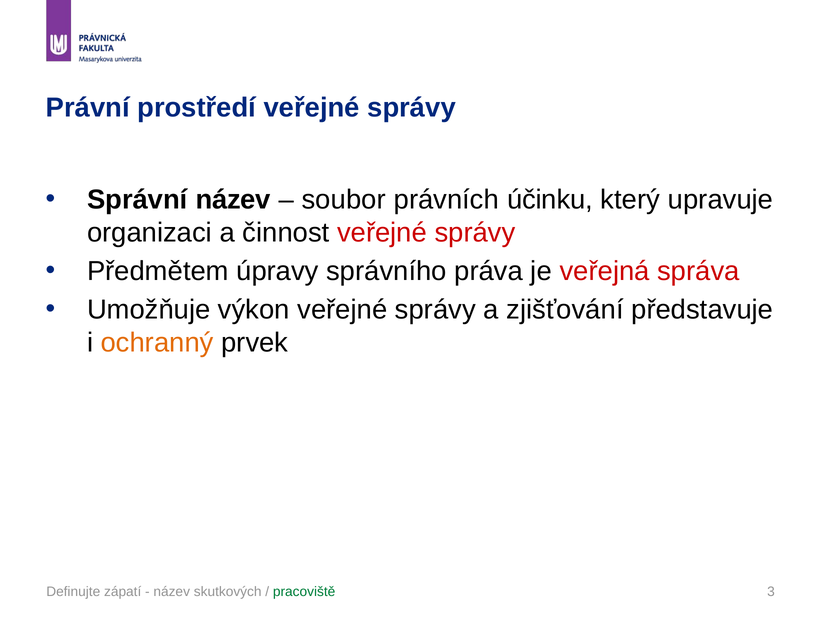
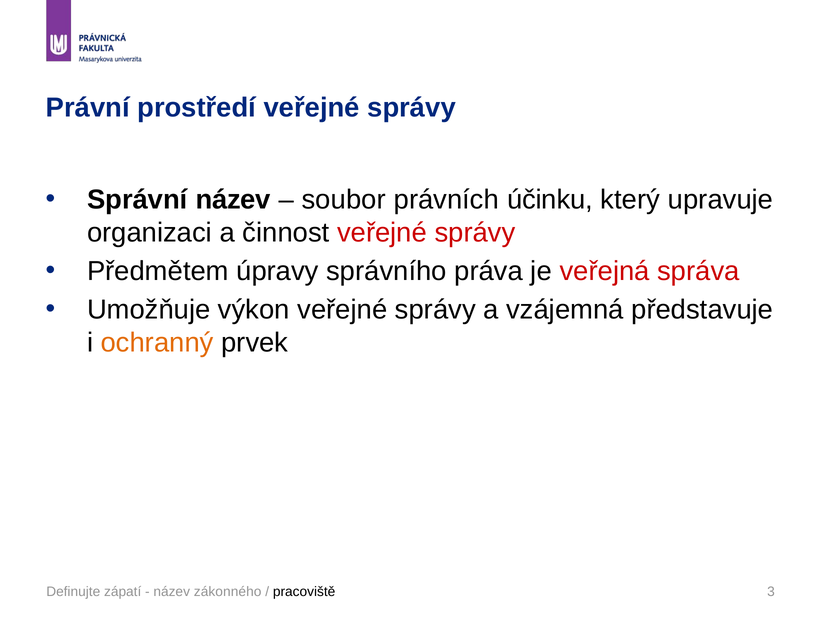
zjišťování: zjišťování -> vzájemná
skutkových: skutkových -> zákonného
pracoviště colour: green -> black
